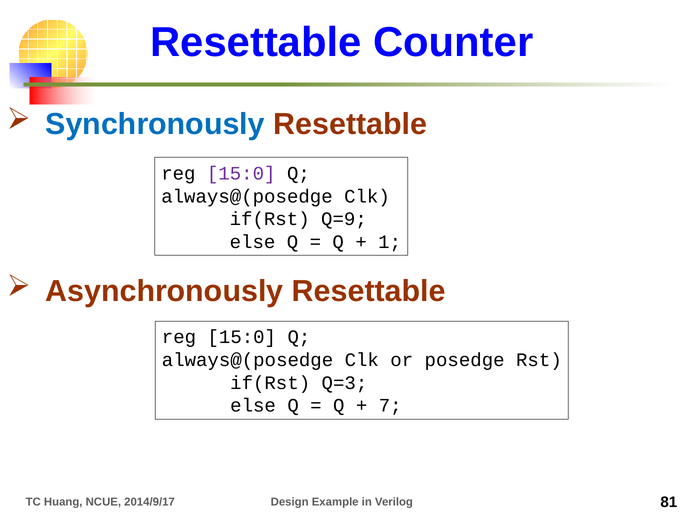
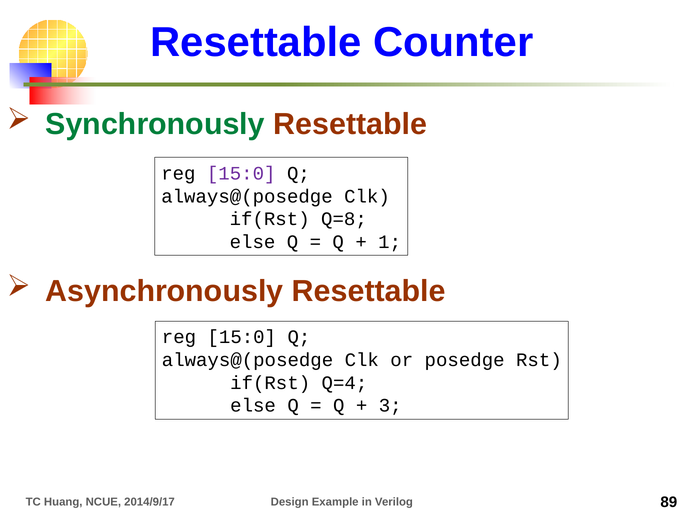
Synchronously colour: blue -> green
Q=9: Q=9 -> Q=8
Q=3: Q=3 -> Q=4
7: 7 -> 3
81: 81 -> 89
